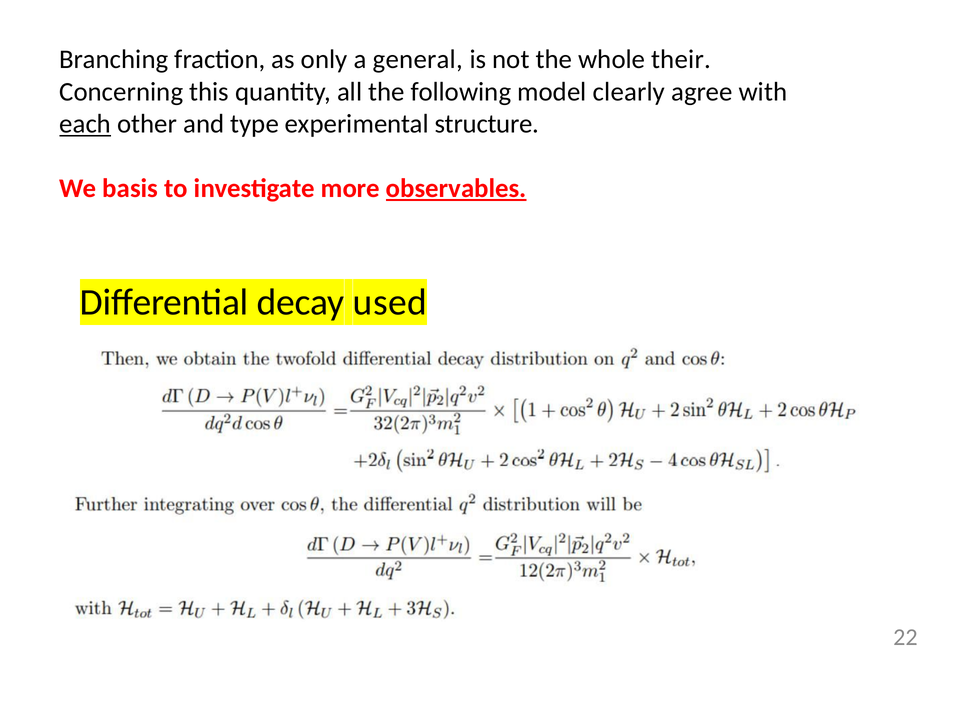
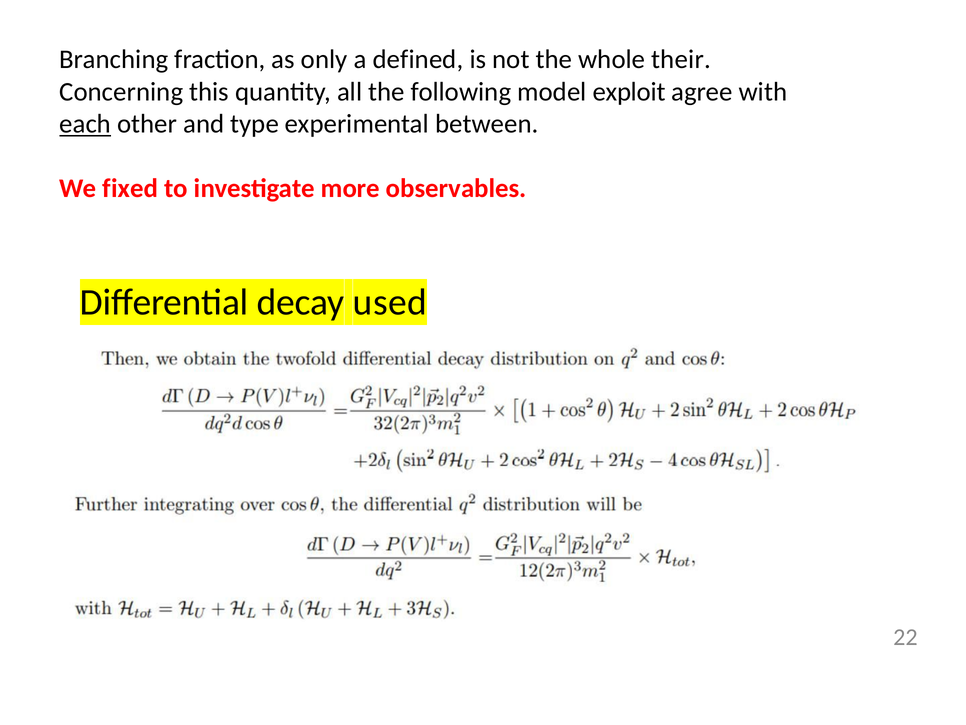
general: general -> defined
clearly: clearly -> exploit
structure: structure -> between
basis: basis -> fixed
observables underline: present -> none
